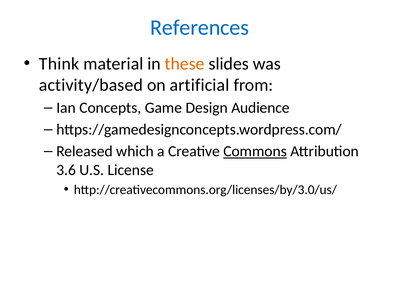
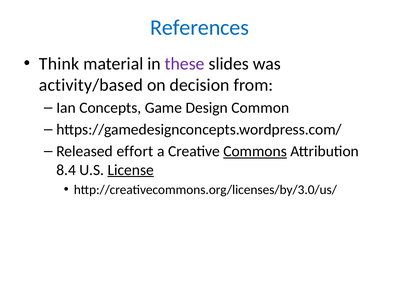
these colour: orange -> purple
artificial: artificial -> decision
Audience: Audience -> Common
which: which -> effort
3.6: 3.6 -> 8.4
License underline: none -> present
